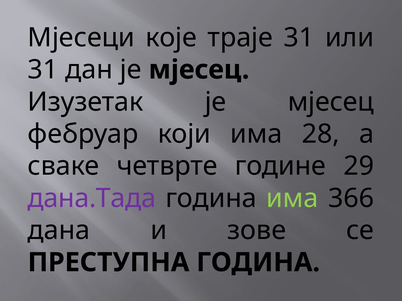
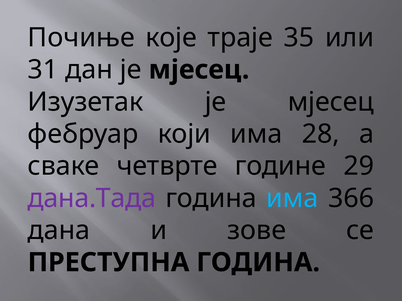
Мјесеци: Мјесеци -> Почиње
траје 31: 31 -> 35
има at (292, 199) colour: light green -> light blue
